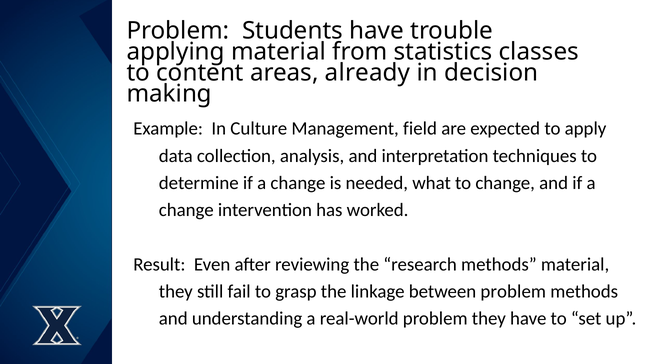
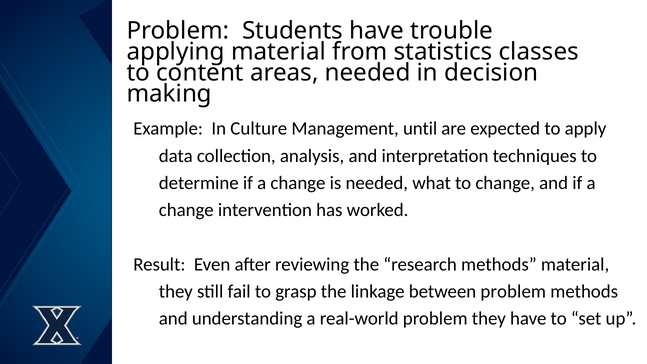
areas already: already -> needed
field: field -> until
